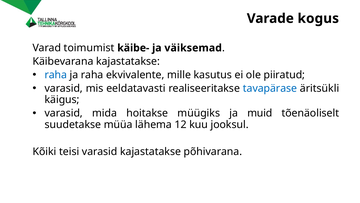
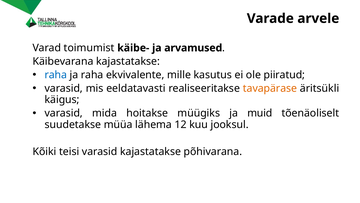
kogus: kogus -> arvele
väiksemad: väiksemad -> arvamused
tavapärase colour: blue -> orange
